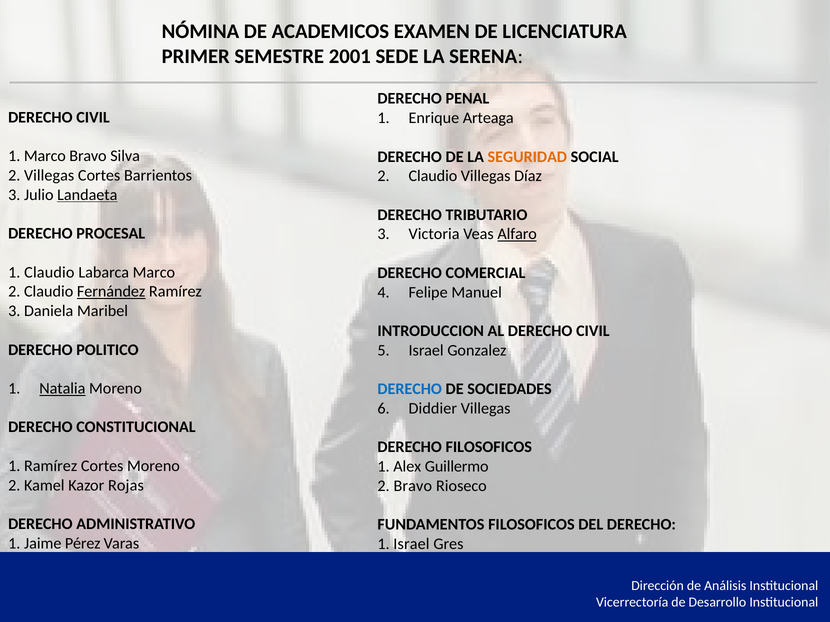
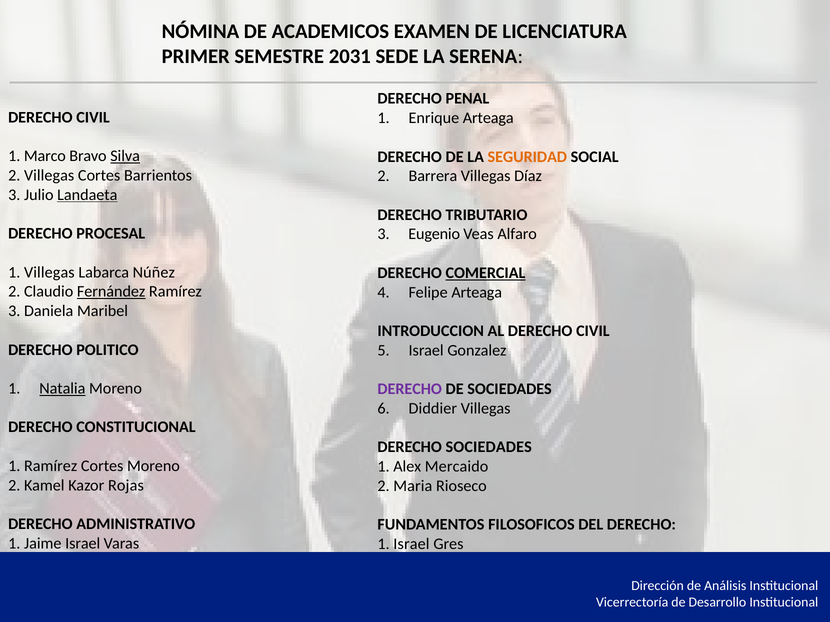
2001: 2001 -> 2031
Silva underline: none -> present
Claudio at (433, 176): Claudio -> Barrera
Victoria: Victoria -> Eugenio
Alfaro underline: present -> none
1 Claudio: Claudio -> Villegas
Labarca Marco: Marco -> Núñez
COMERCIAL underline: none -> present
Felipe Manuel: Manuel -> Arteaga
DERECHO at (410, 389) colour: blue -> purple
DERECHO FILOSOFICOS: FILOSOFICOS -> SOCIEDADES
Guillermo: Guillermo -> Mercaido
2 Bravo: Bravo -> Maria
Jaime Pérez: Pérez -> Israel
